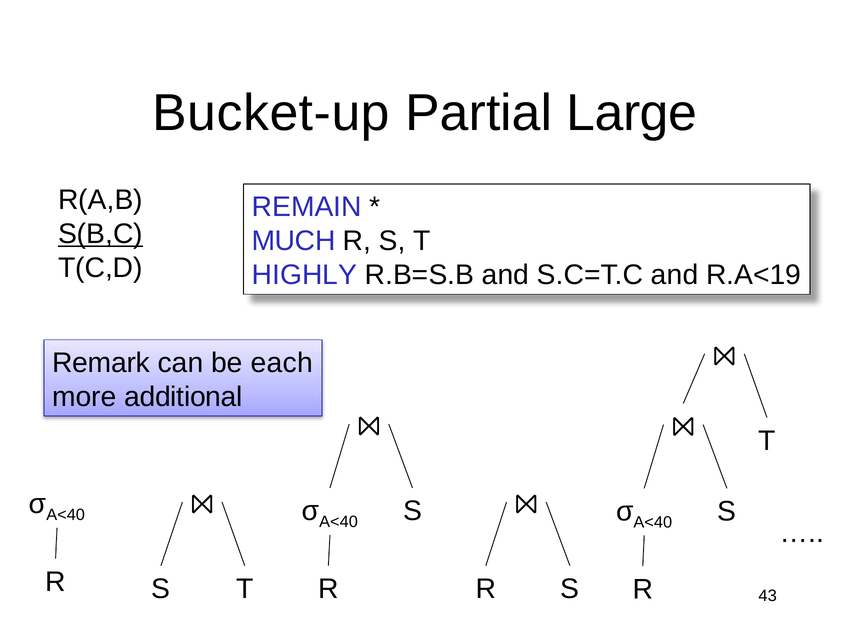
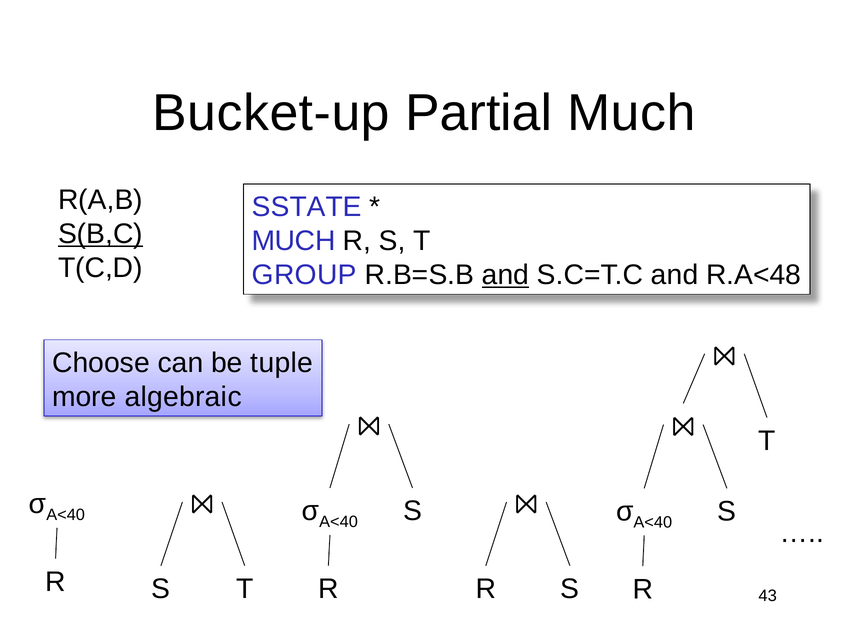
Partial Large: Large -> Much
REMAIN: REMAIN -> SSTATE
HIGHLY: HIGHLY -> GROUP
and at (506, 275) underline: none -> present
R.A<19: R.A<19 -> R.A<48
Remark: Remark -> Choose
each: each -> tuple
additional: additional -> algebraic
